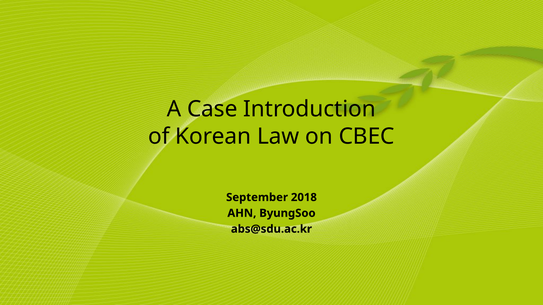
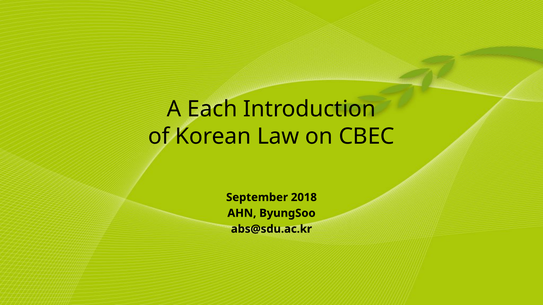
Case: Case -> Each
